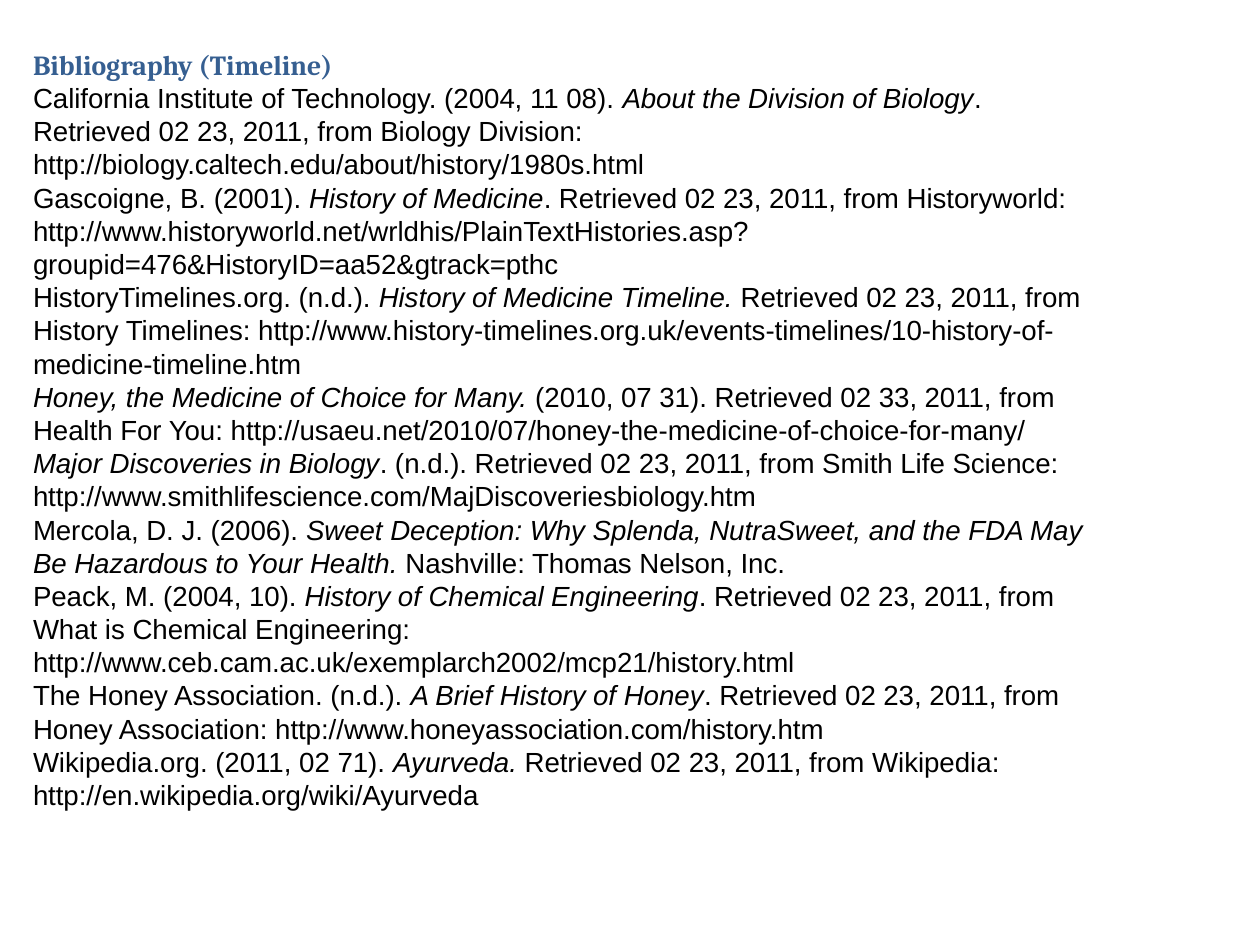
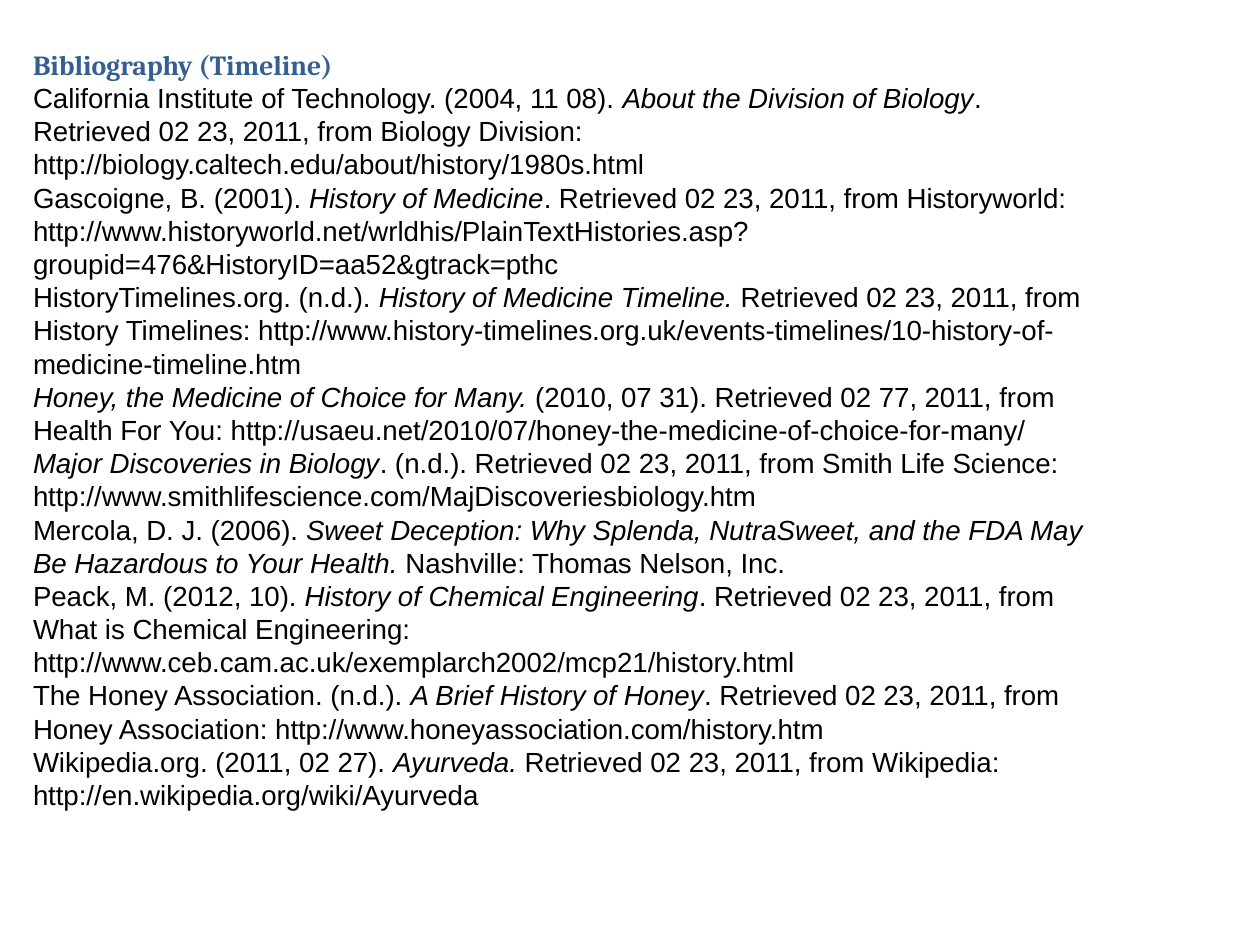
33: 33 -> 77
M 2004: 2004 -> 2012
71: 71 -> 27
